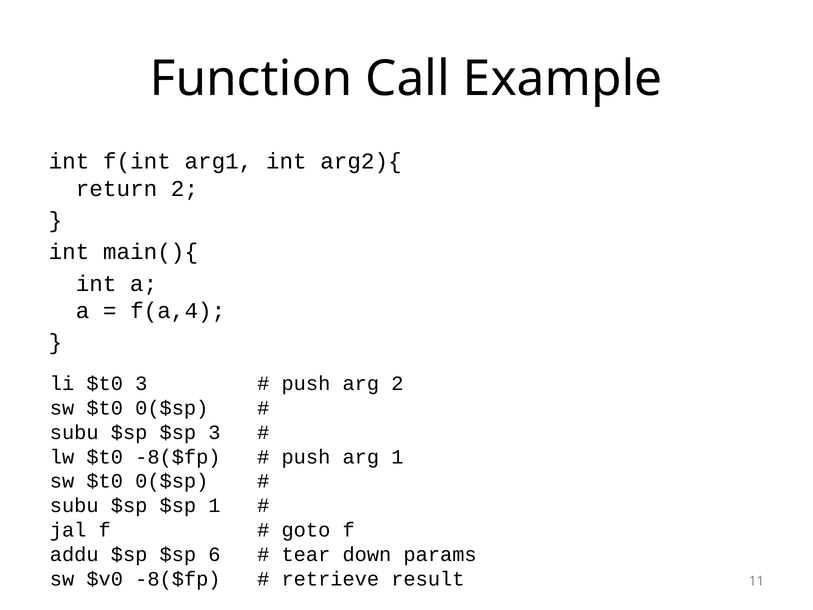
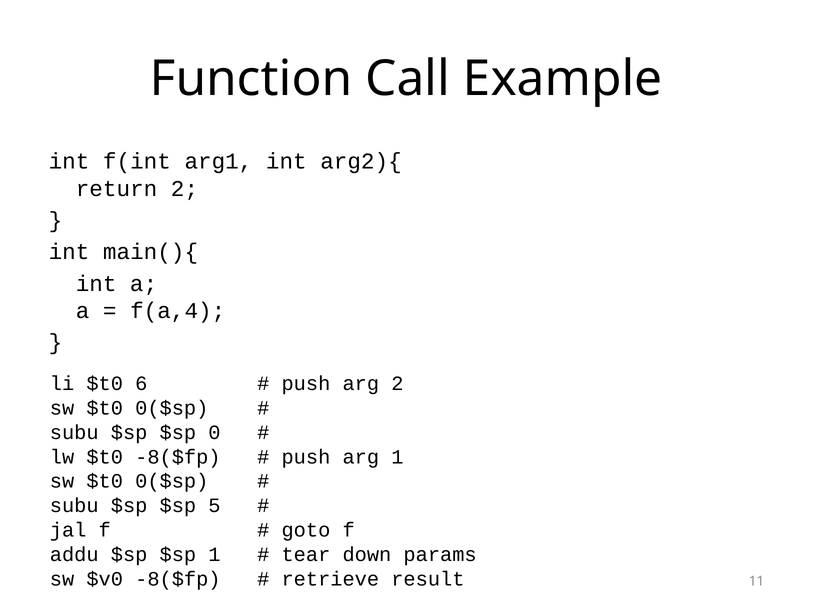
$t0 3: 3 -> 6
$sp 3: 3 -> 0
$sp 1: 1 -> 5
$sp 6: 6 -> 1
